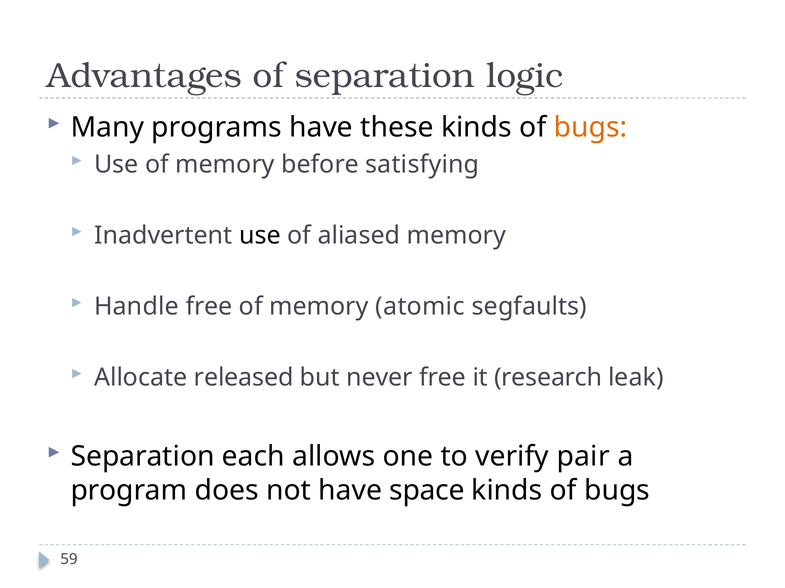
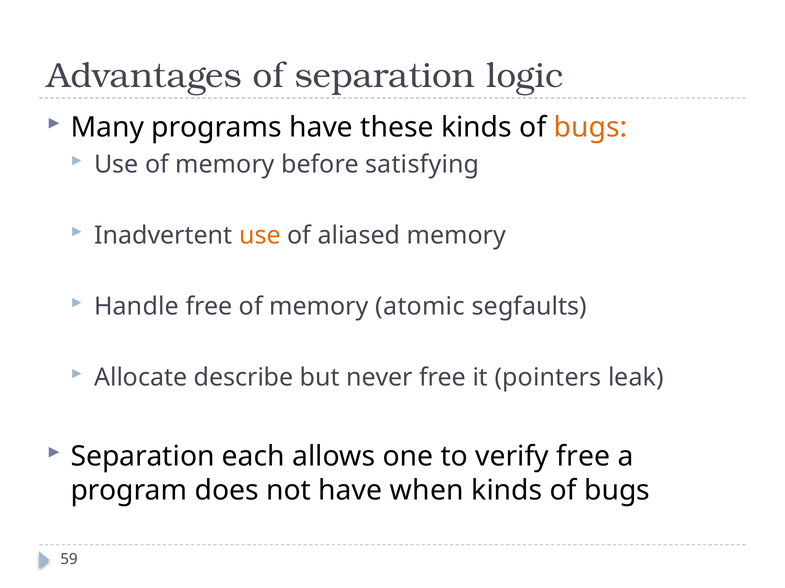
use at (260, 236) colour: black -> orange
released: released -> describe
research: research -> pointers
verify pair: pair -> free
space: space -> when
